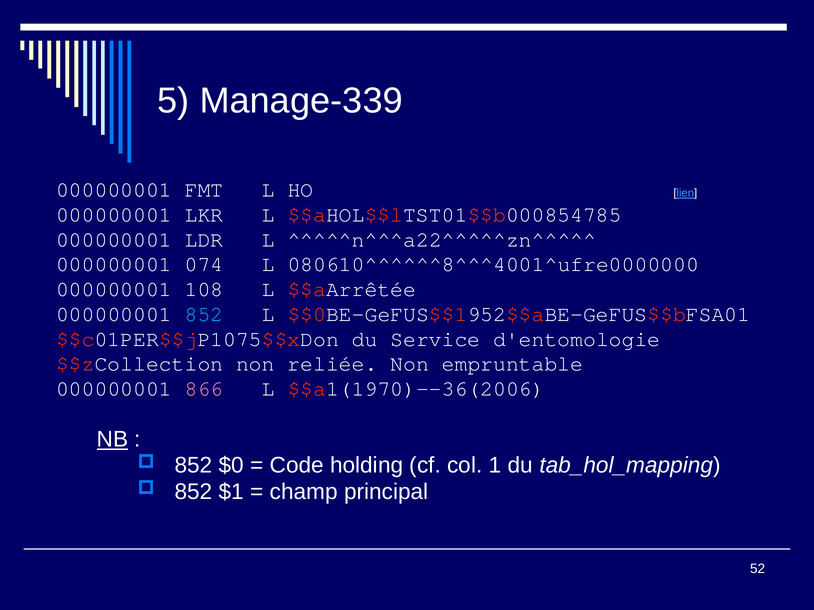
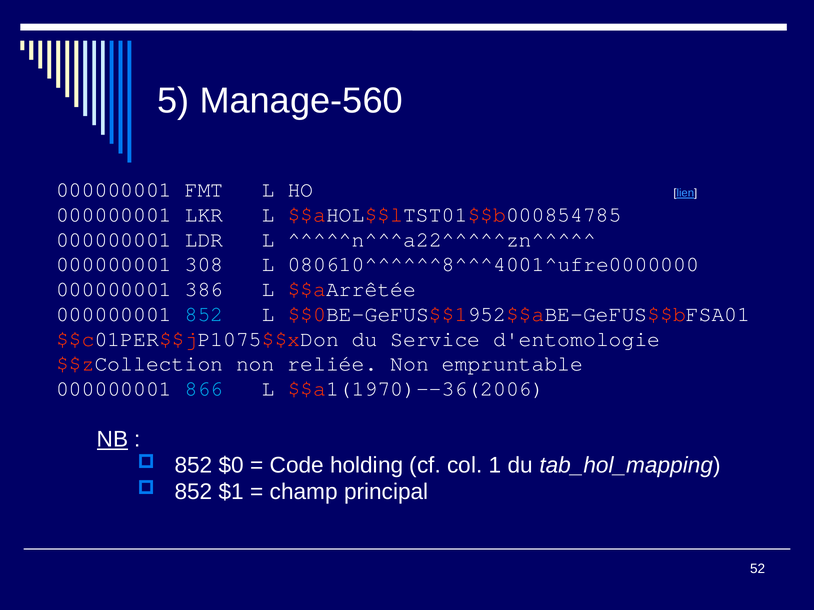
Manage-339: Manage-339 -> Manage-560
074: 074 -> 308
108: 108 -> 386
866 colour: pink -> light blue
